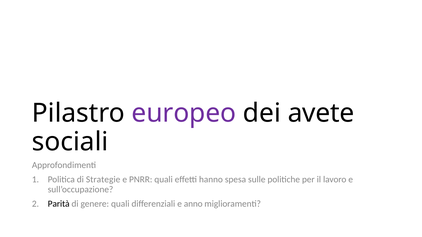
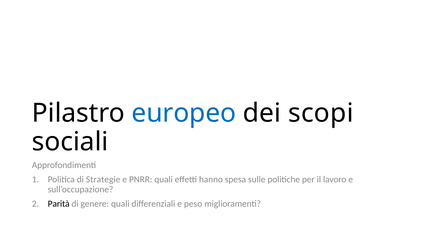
europeo colour: purple -> blue
avete: avete -> scopi
anno: anno -> peso
